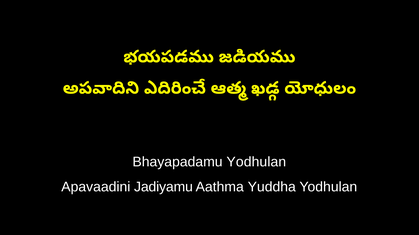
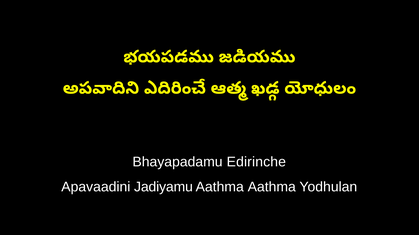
Bhayapadamu Yodhulan: Yodhulan -> Edirinche
Aathma Yuddha: Yuddha -> Aathma
